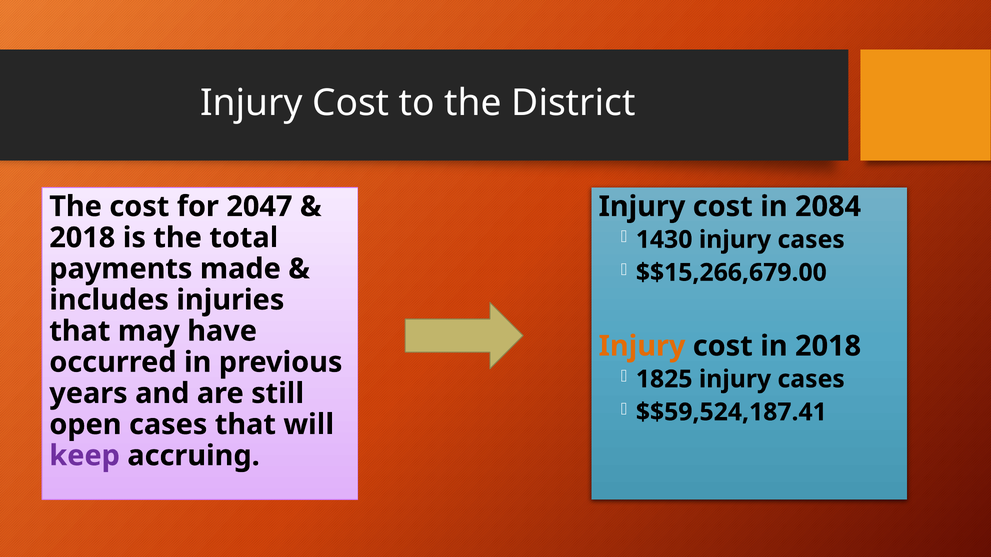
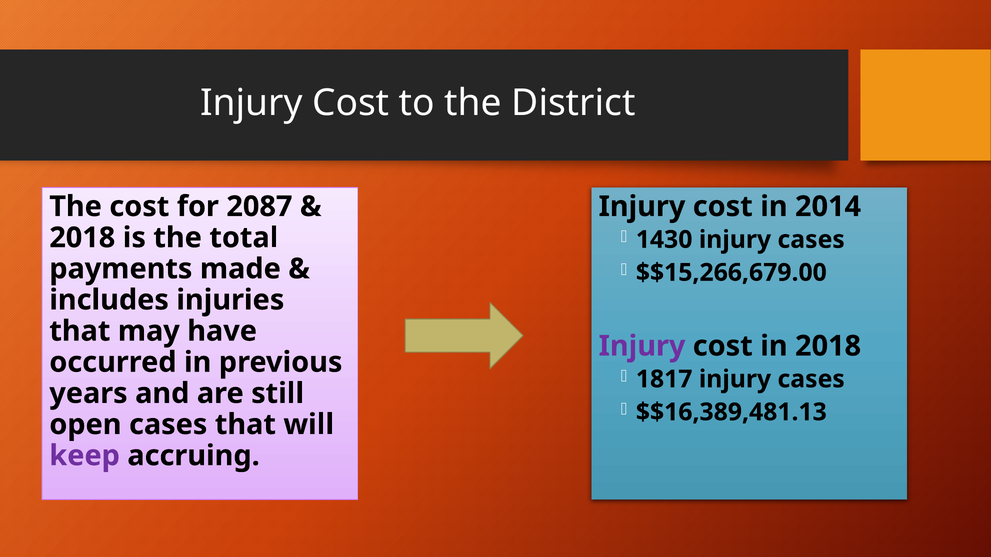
2047: 2047 -> 2087
2084: 2084 -> 2014
Injury at (642, 346) colour: orange -> purple
1825: 1825 -> 1817
$$59,524,187.41: $$59,524,187.41 -> $$16,389,481.13
